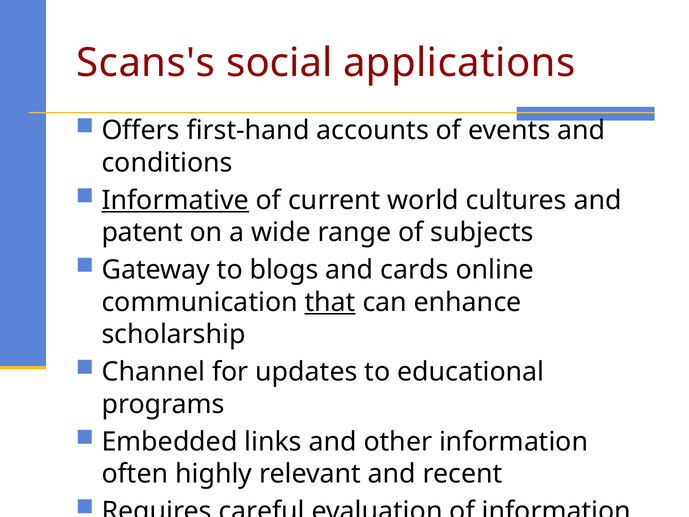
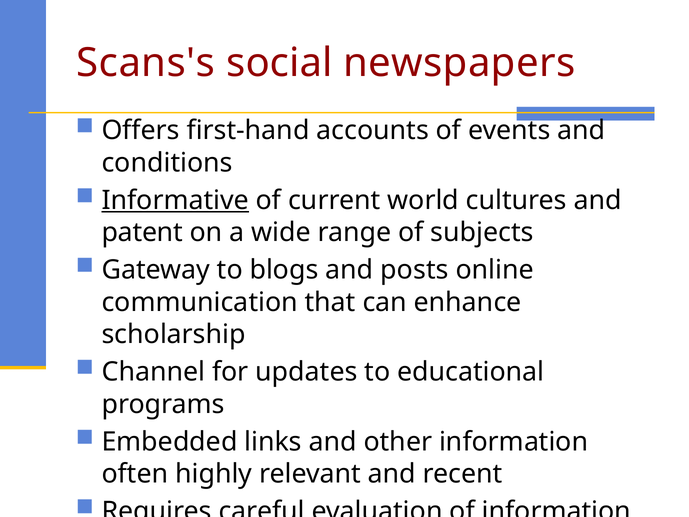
applications: applications -> newspapers
cards: cards -> posts
that underline: present -> none
